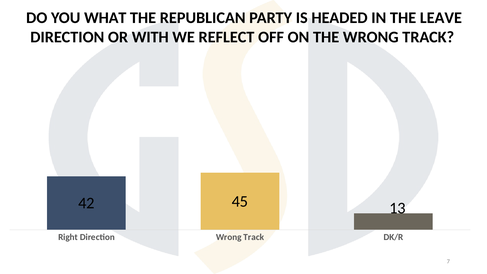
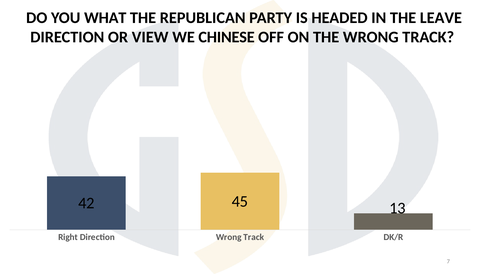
WITH: WITH -> VIEW
REFLECT: REFLECT -> CHINESE
